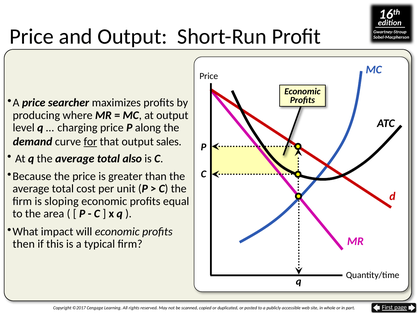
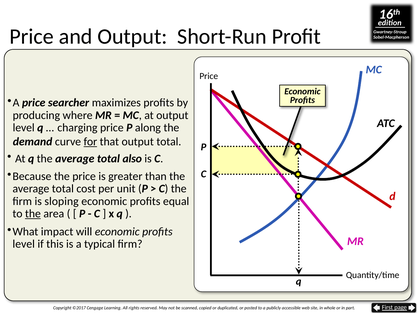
output sales: sales -> total
the at (33, 214) underline: none -> present
then at (24, 244): then -> level
